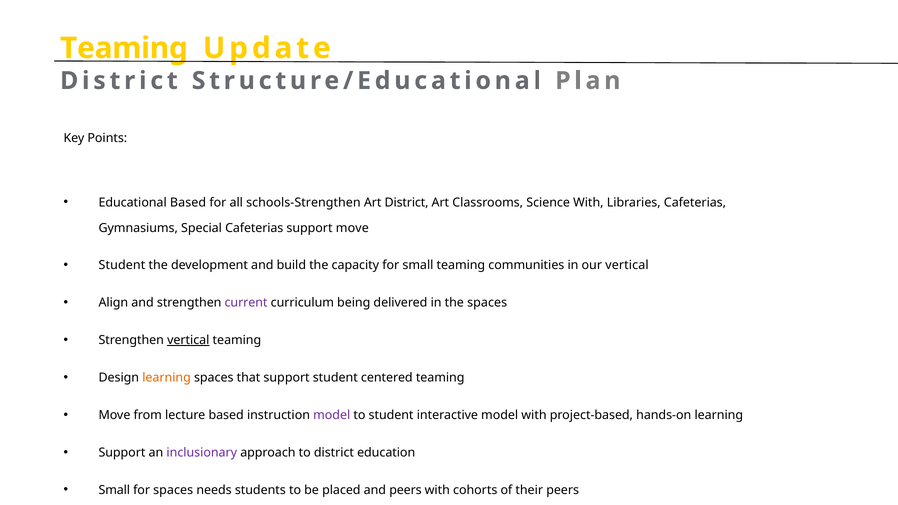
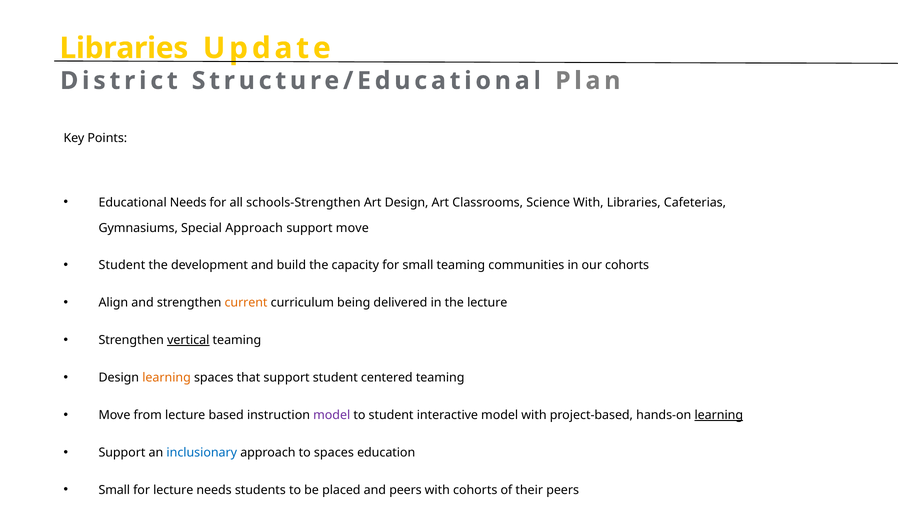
Teaming at (124, 48): Teaming -> Libraries
Educational Based: Based -> Needs
Art District: District -> Design
Special Cafeterias: Cafeterias -> Approach
our vertical: vertical -> cohorts
current colour: purple -> orange
the spaces: spaces -> lecture
learning at (719, 415) underline: none -> present
inclusionary colour: purple -> blue
to district: district -> spaces
for spaces: spaces -> lecture
